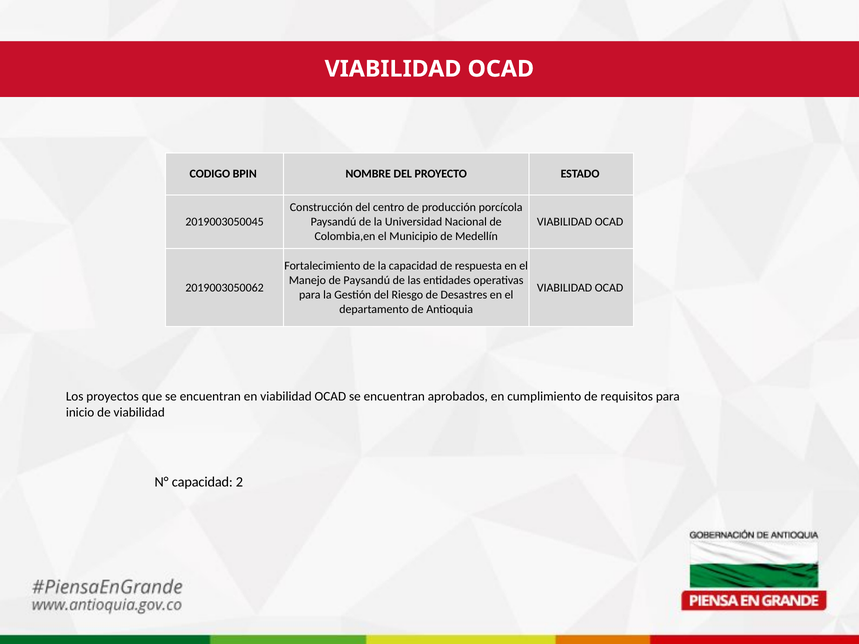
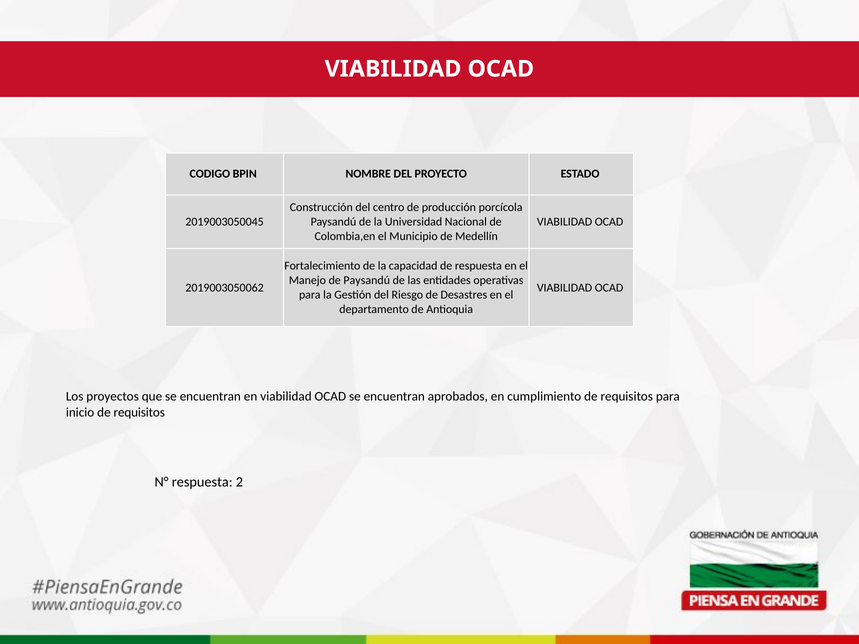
inicio de viabilidad: viabilidad -> requisitos
N° capacidad: capacidad -> respuesta
